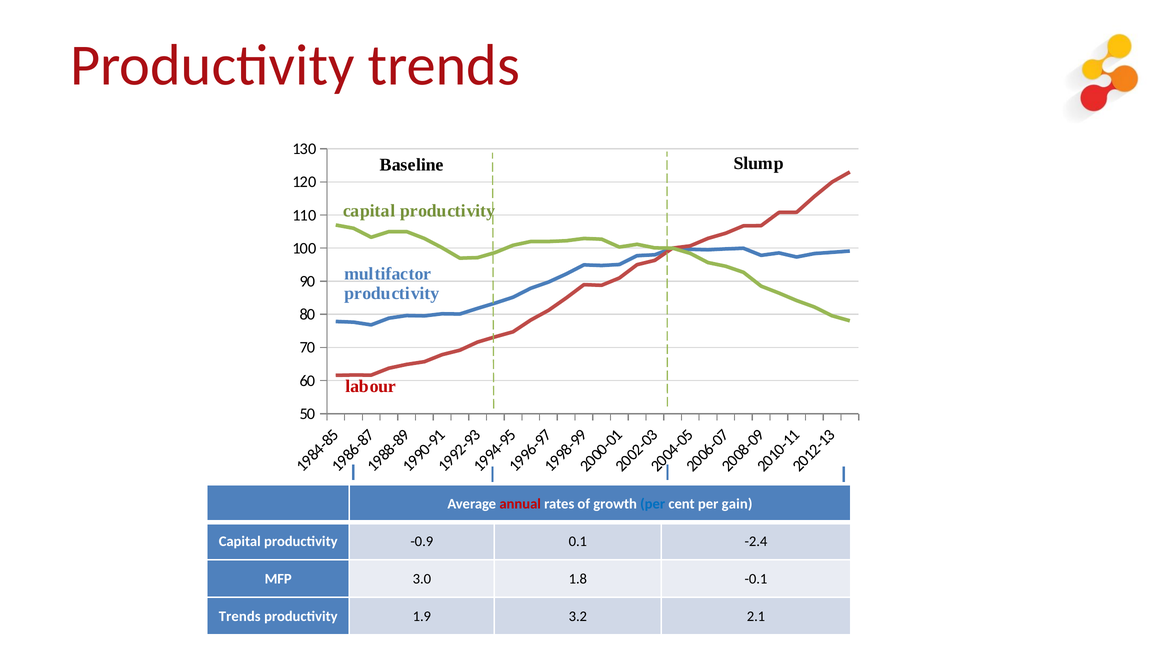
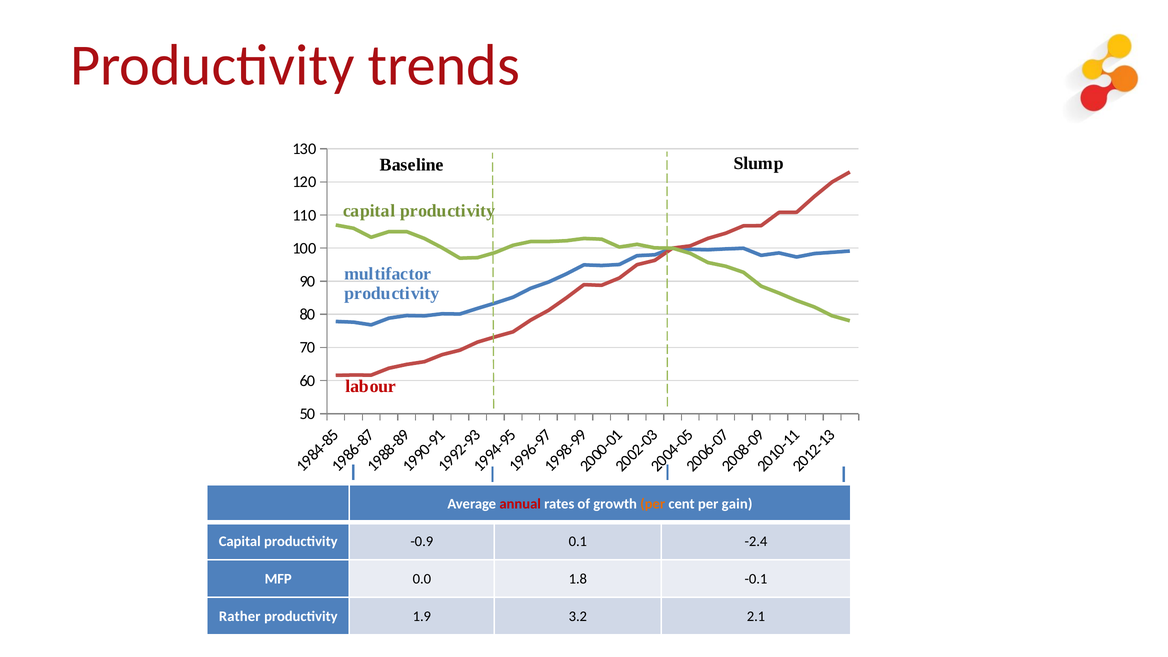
per at (653, 504) colour: blue -> orange
3.0: 3.0 -> 0.0
Trends at (240, 616): Trends -> Rather
